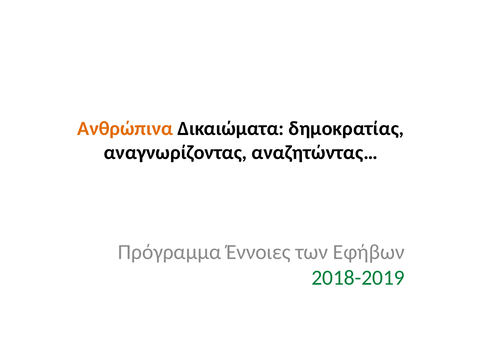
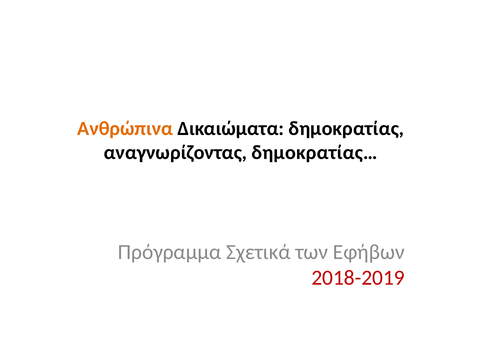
αναζητώντας…: αναζητώντας… -> δημοκρατίας…
Έννοιες: Έννοιες -> Σχετικά
2018-2019 colour: green -> red
